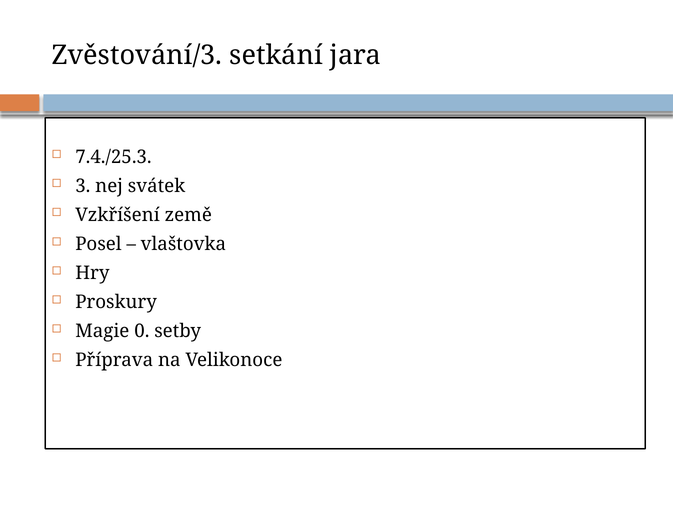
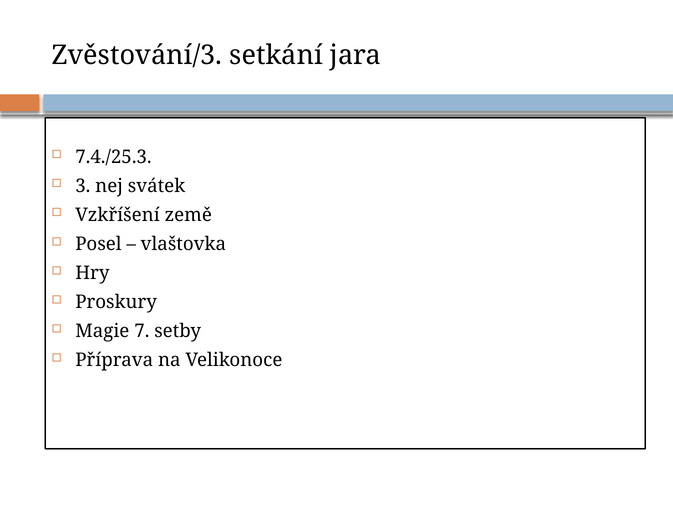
0: 0 -> 7
